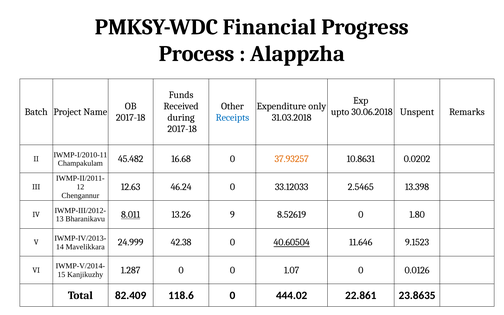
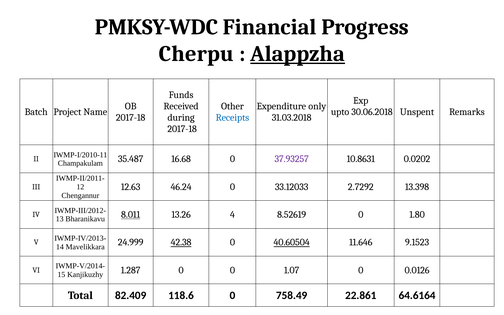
Process: Process -> Cherpu
Alappzha underline: none -> present
45.482: 45.482 -> 35.487
37.93257 colour: orange -> purple
2.5465: 2.5465 -> 2.7292
9: 9 -> 4
42.38 underline: none -> present
444.02: 444.02 -> 758.49
23.8635: 23.8635 -> 64.6164
